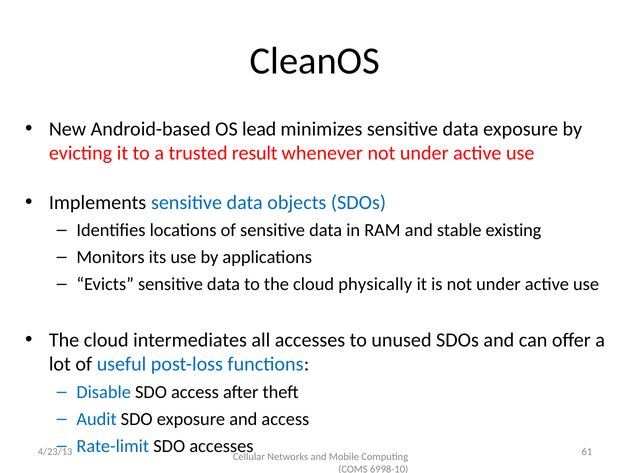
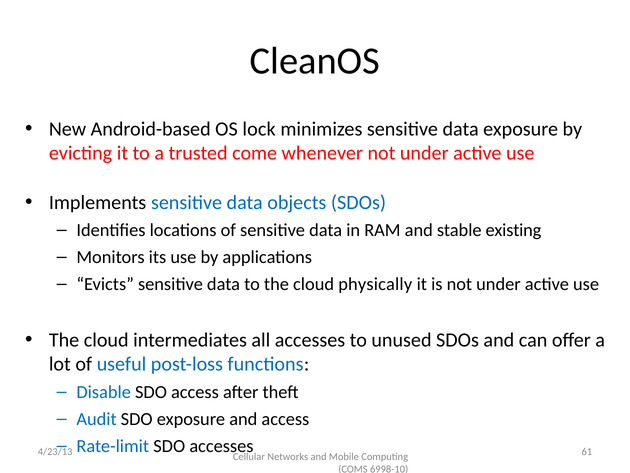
lead: lead -> lock
result: result -> come
